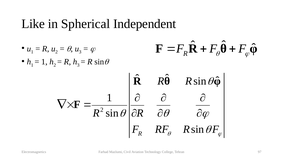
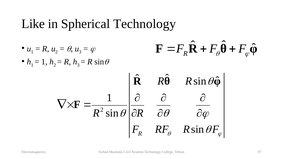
Spherical Independent: Independent -> Technology
